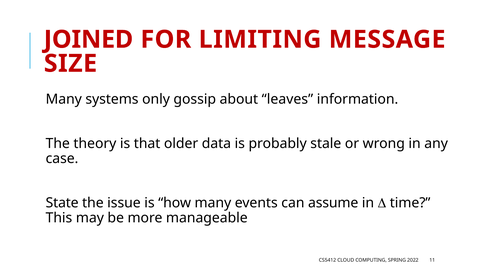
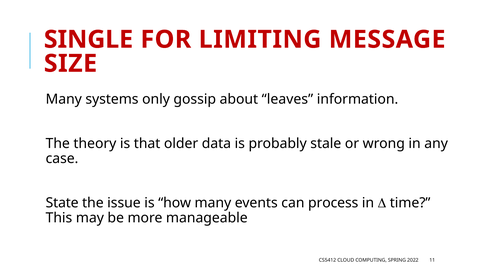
JOINED: JOINED -> SINGLE
assume: assume -> process
